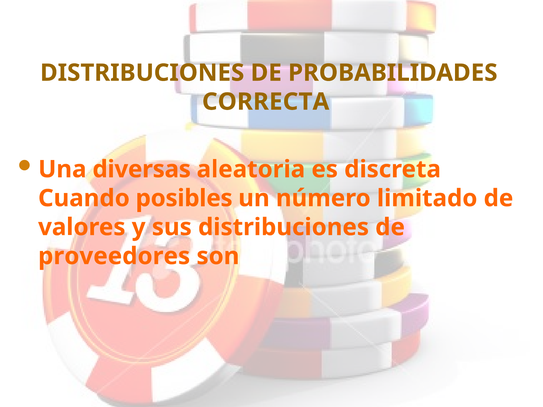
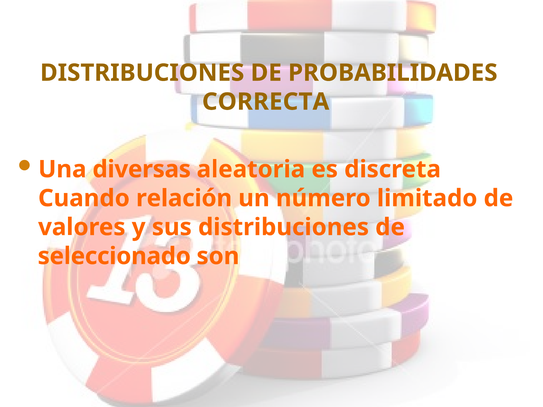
posibles: posibles -> relación
proveedores: proveedores -> seleccionado
